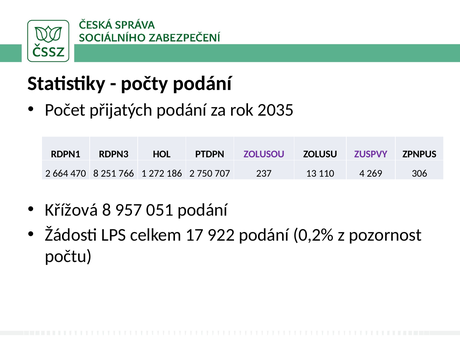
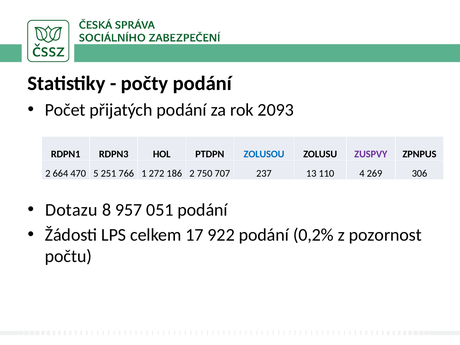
2035: 2035 -> 2093
ZOLUSOU colour: purple -> blue
470 8: 8 -> 5
Křížová: Křížová -> Dotazu
